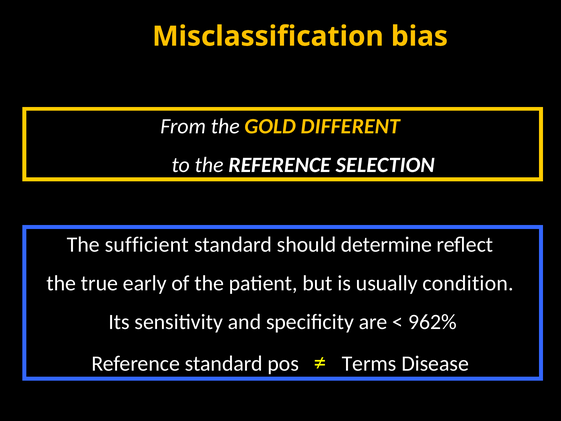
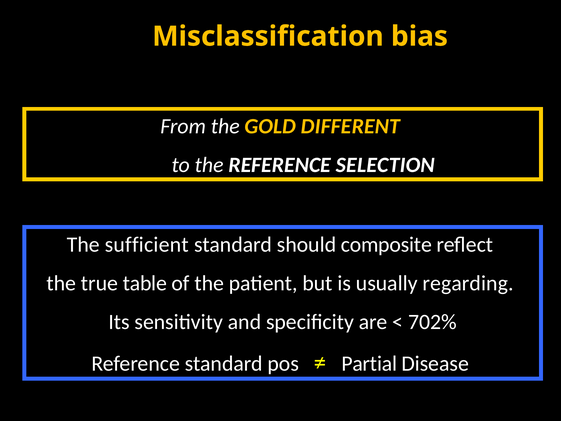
determine: determine -> composite
early: early -> table
condition: condition -> regarding
962%: 962% -> 702%
Terms: Terms -> Partial
